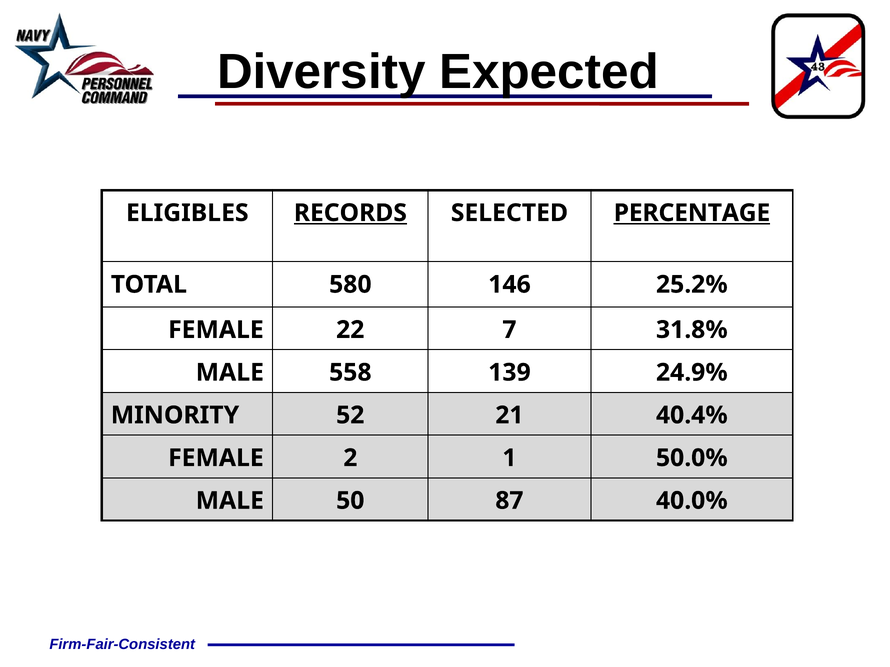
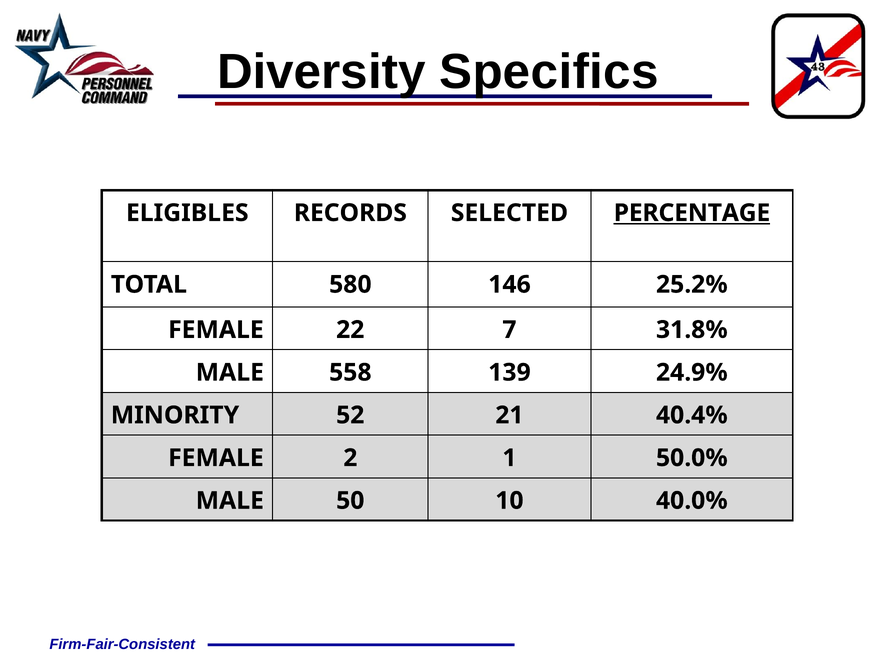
Expected: Expected -> Specifics
RECORDS underline: present -> none
87: 87 -> 10
